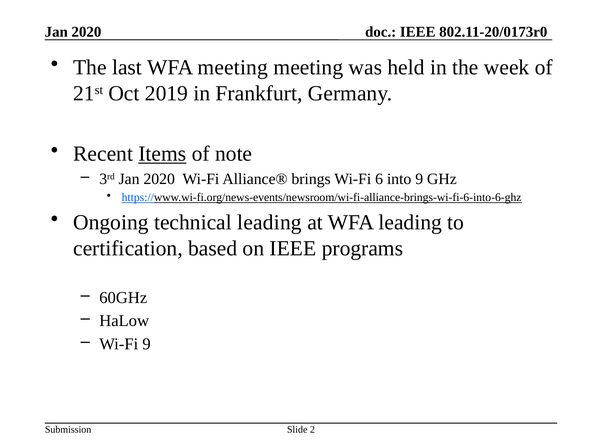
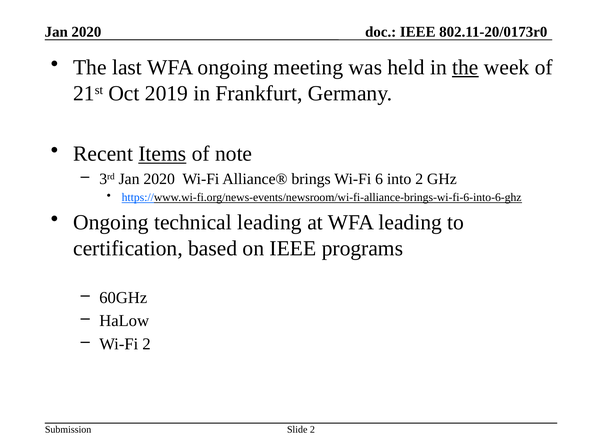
WFA meeting: meeting -> ongoing
the at (465, 67) underline: none -> present
into 9: 9 -> 2
Wi-Fi 9: 9 -> 2
